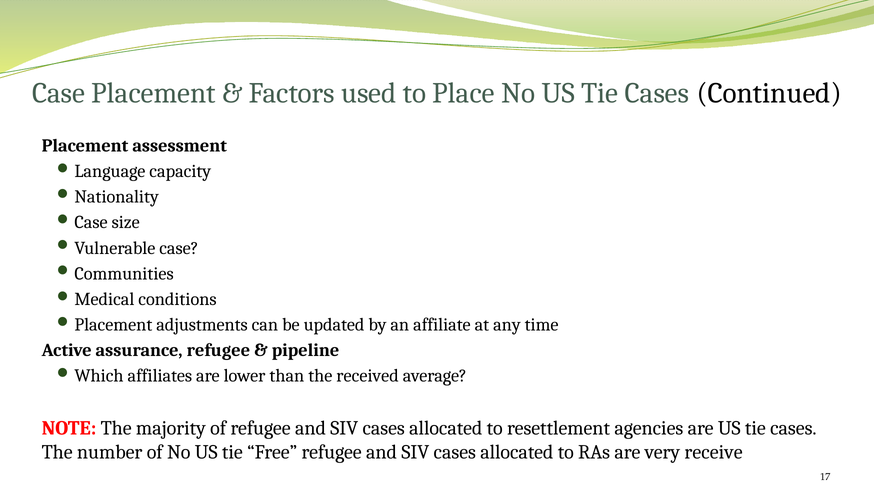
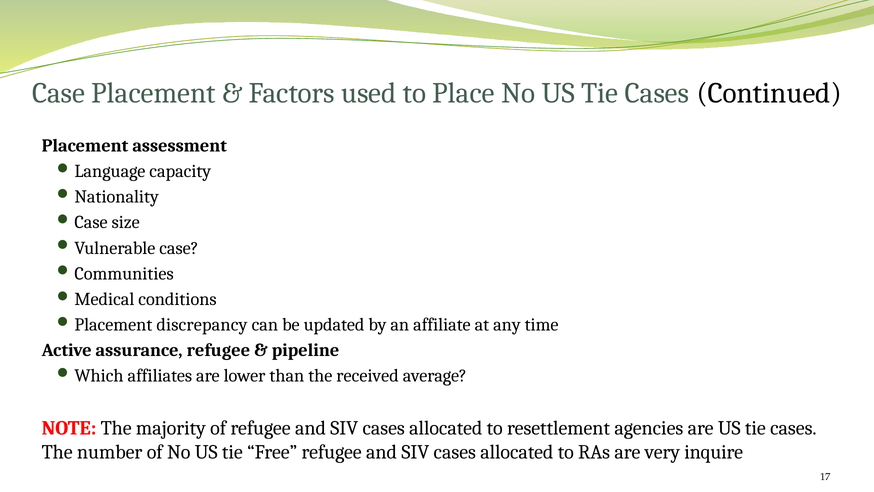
adjustments: adjustments -> discrepancy
receive: receive -> inquire
